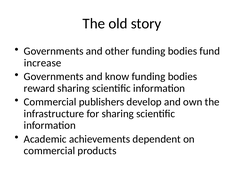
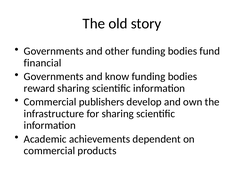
increase: increase -> financial
